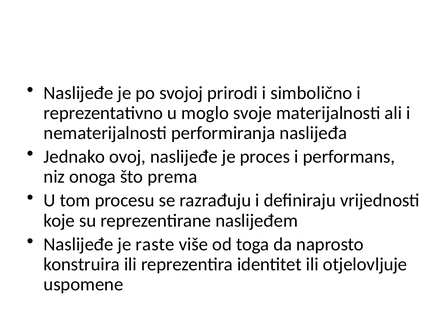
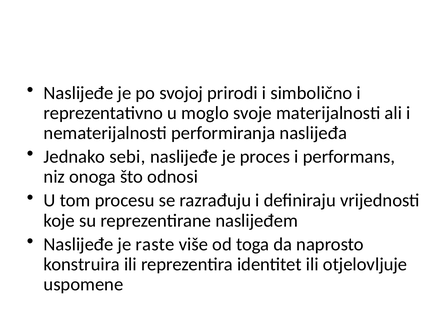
ovoj: ovoj -> sebi
prema: prema -> odnosi
